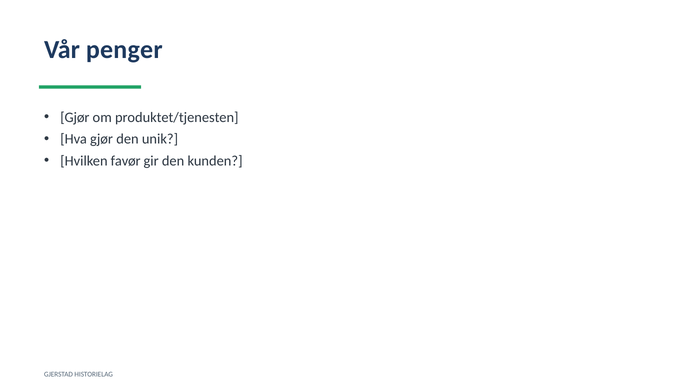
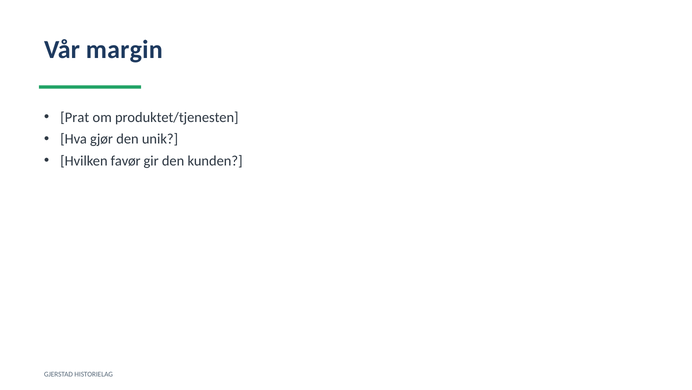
penger: penger -> margin
Gjør at (75, 117): Gjør -> Prat
